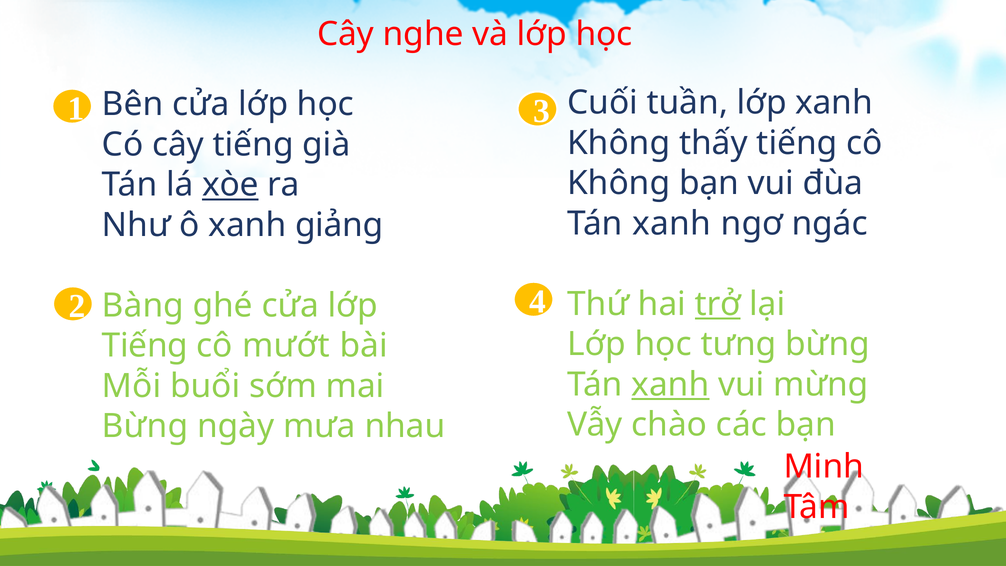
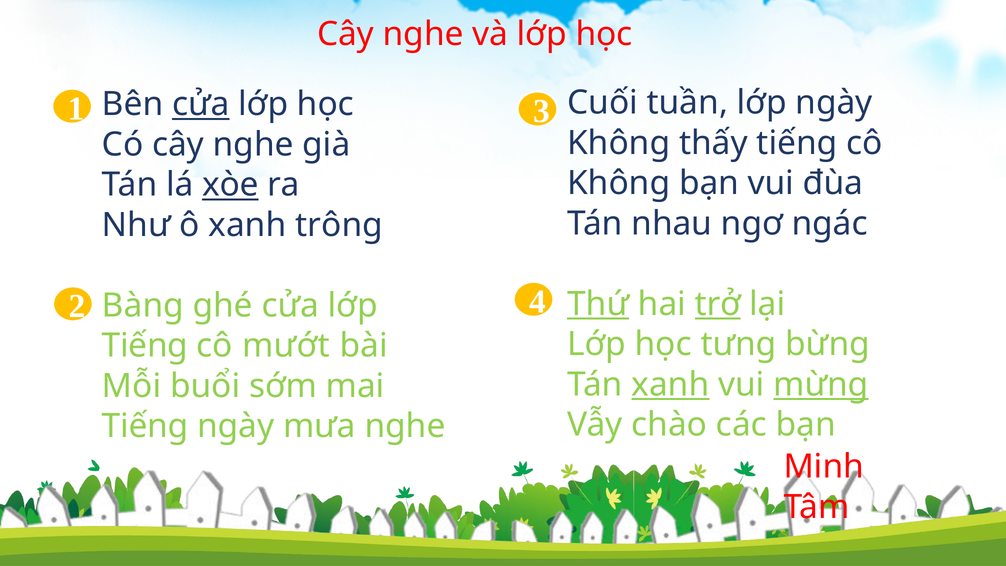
lớp xanh: xanh -> ngày
cửa at (201, 104) underline: none -> present
Có cây tiếng: tiếng -> nghe
xanh at (672, 224): xanh -> nhau
giảng: giảng -> trông
Thứ underline: none -> present
mừng underline: none -> present
Bừng at (145, 426): Bừng -> Tiếng
mưa nhau: nhau -> nghe
